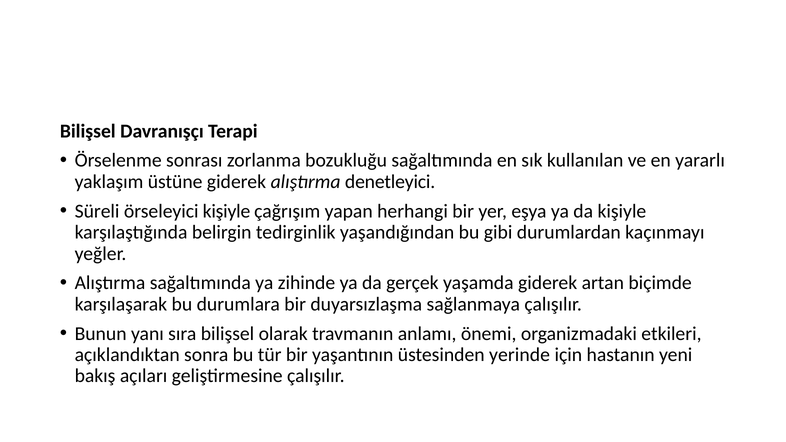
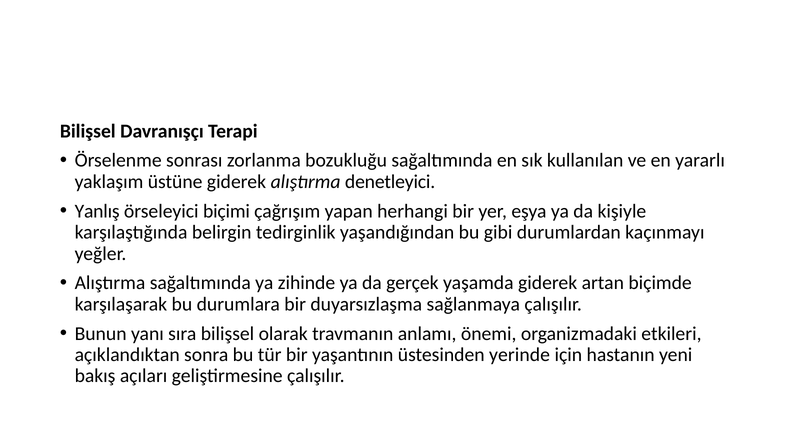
Süreli: Süreli -> Yanlış
örseleyici kişiyle: kişiyle -> biçimi
